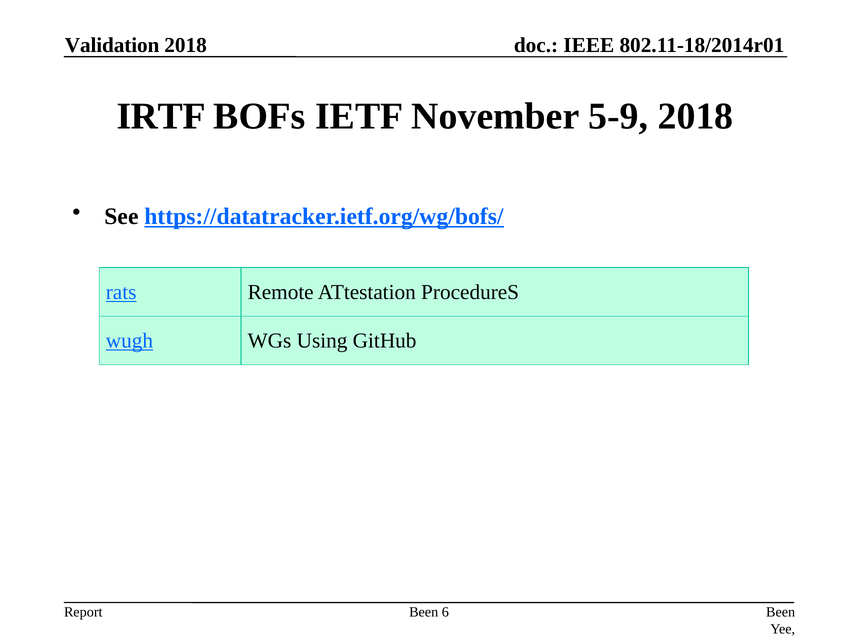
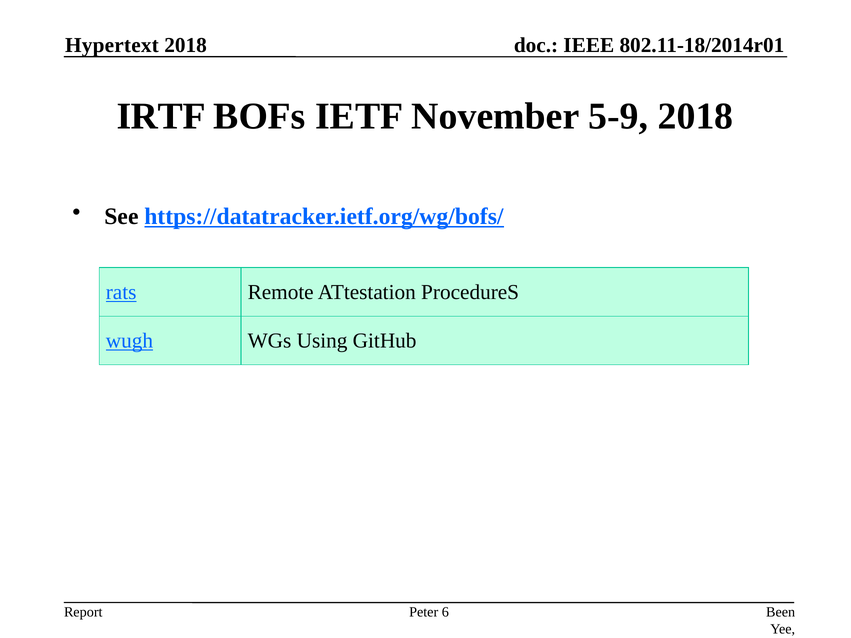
Validation: Validation -> Hypertext
Been at (424, 612): Been -> Peter
